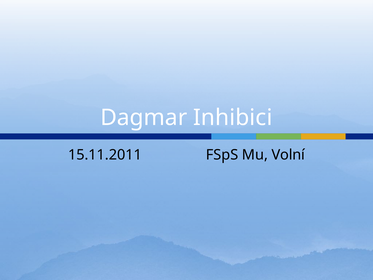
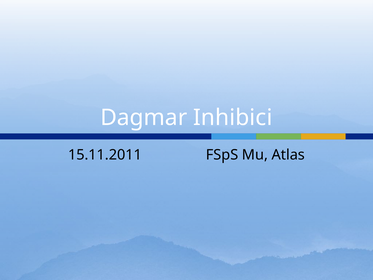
Volní: Volní -> Atlas
